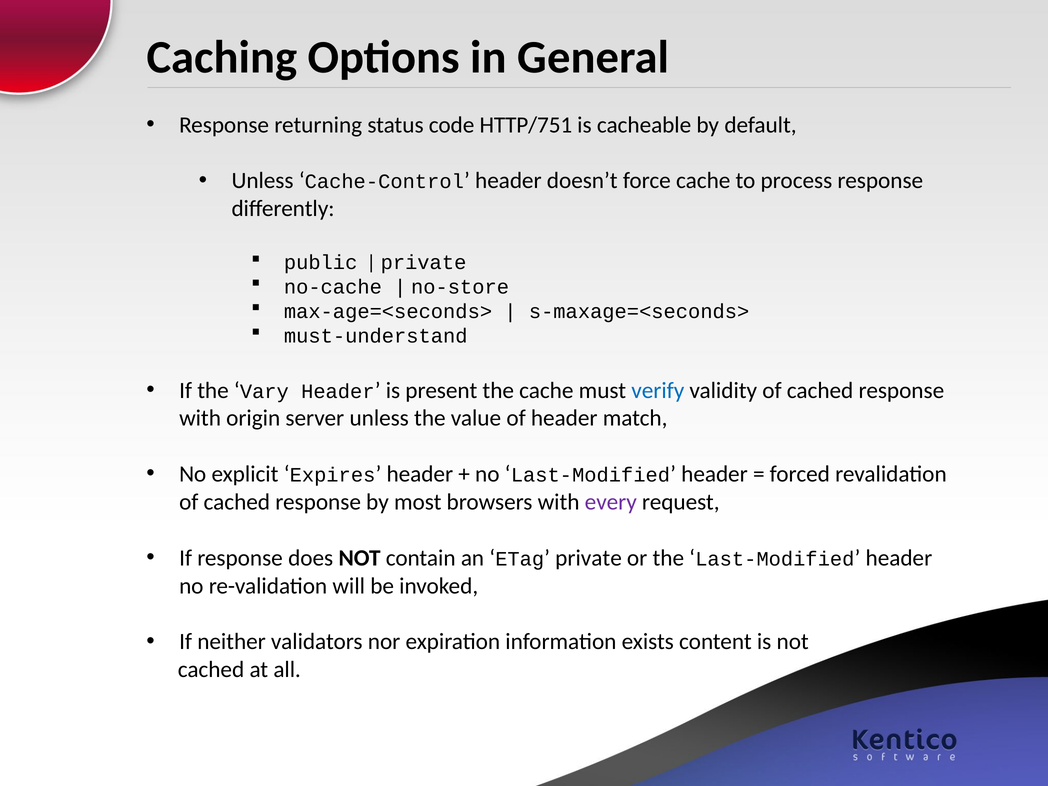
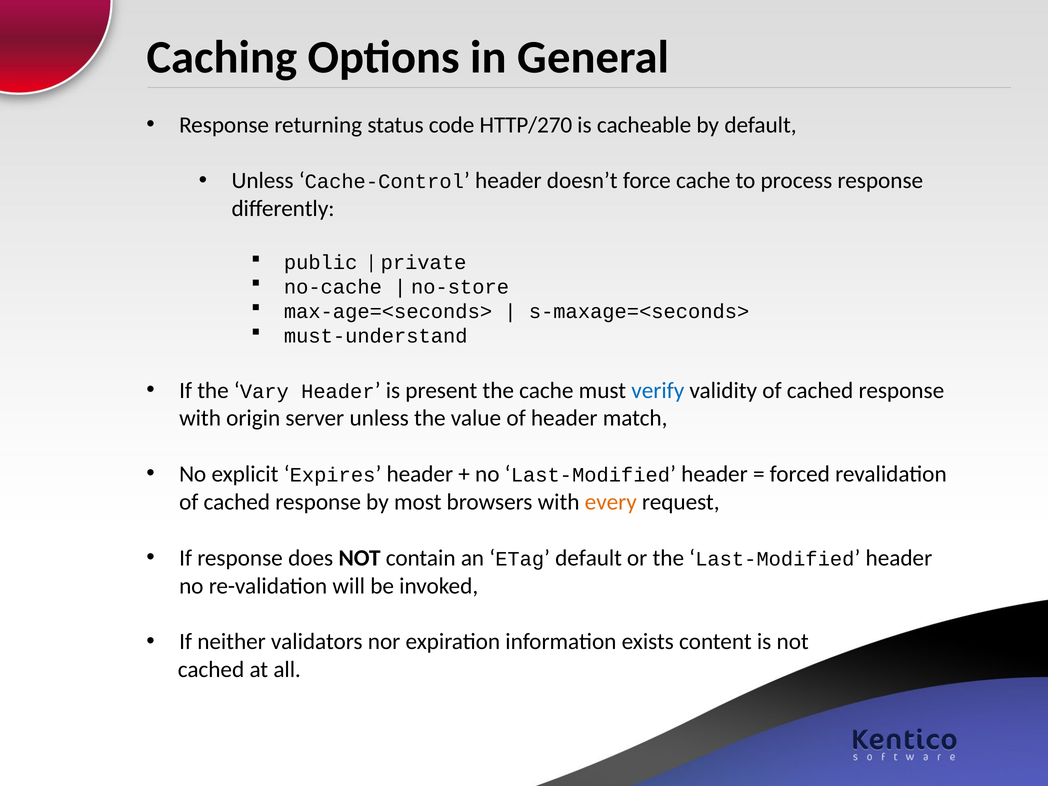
HTTP/751: HTTP/751 -> HTTP/270
every colour: purple -> orange
ETag private: private -> default
